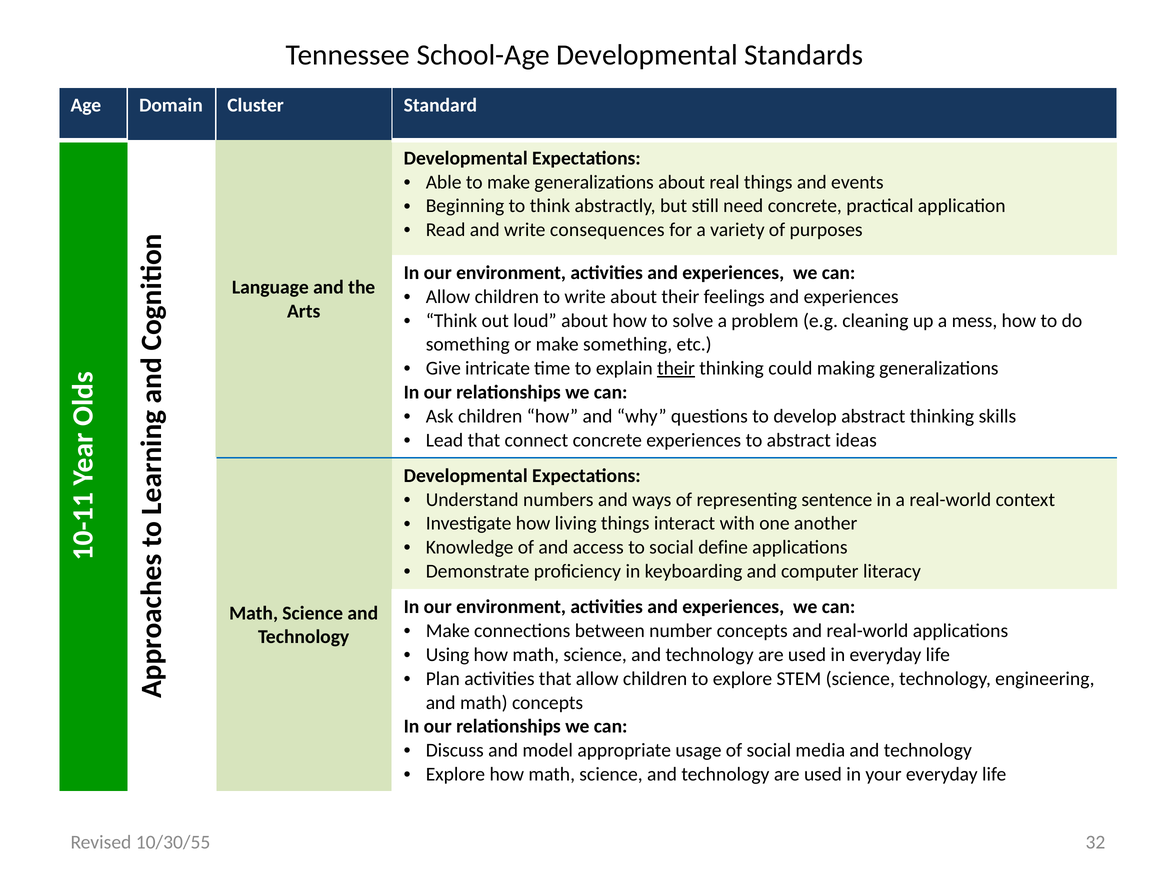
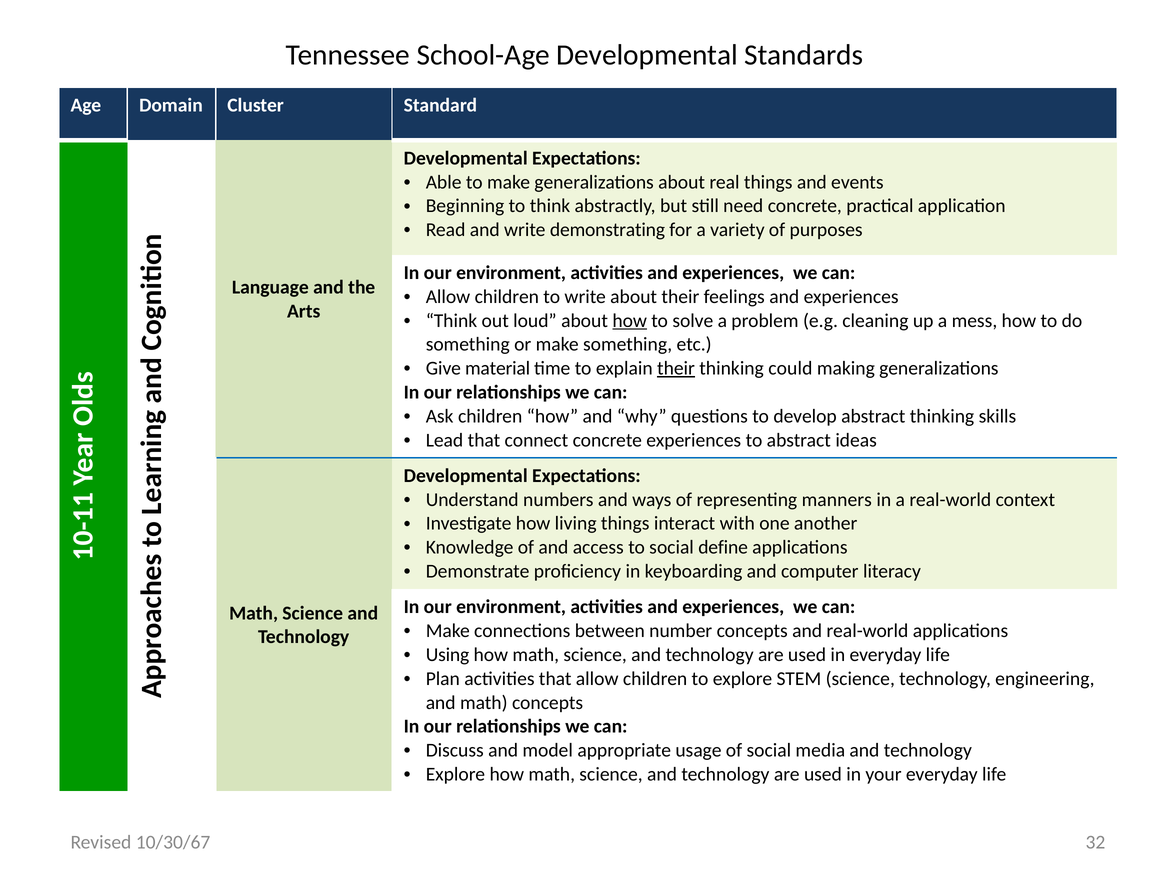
consequences: consequences -> demonstrating
how at (630, 321) underline: none -> present
intricate: intricate -> material
sentence: sentence -> manners
10/30/55: 10/30/55 -> 10/30/67
